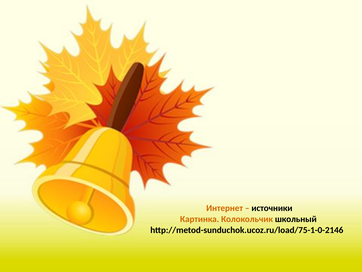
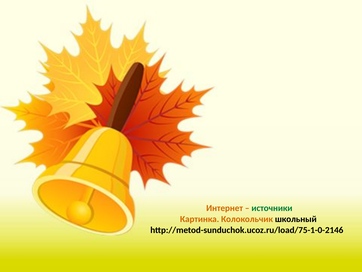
источники colour: black -> green
